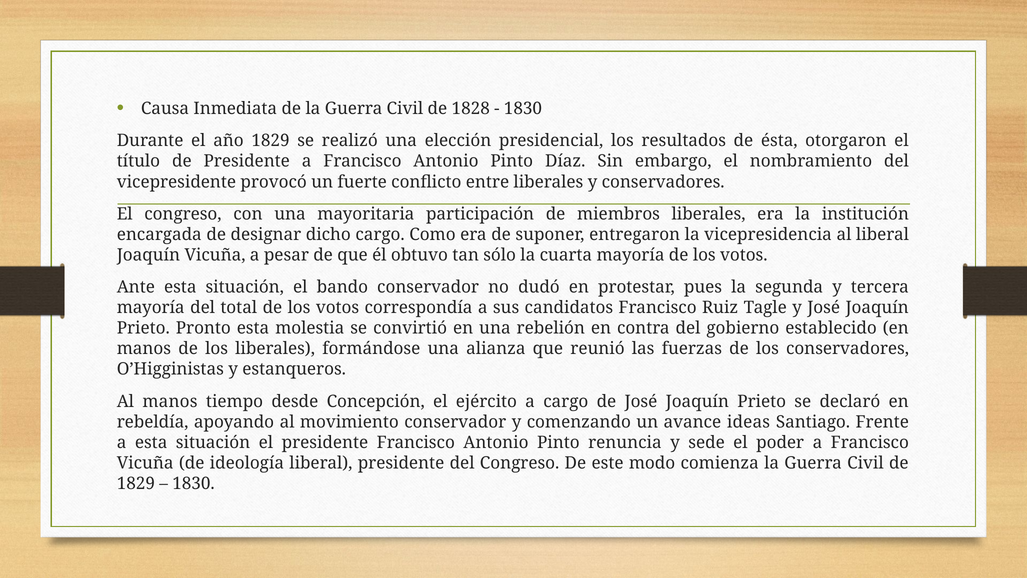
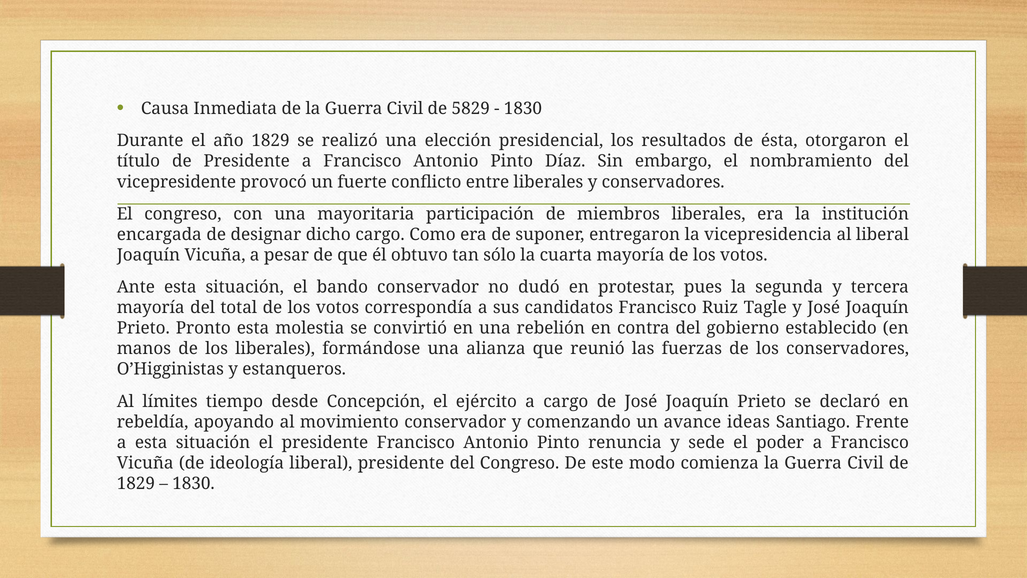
1828: 1828 -> 5829
Al manos: manos -> límites
